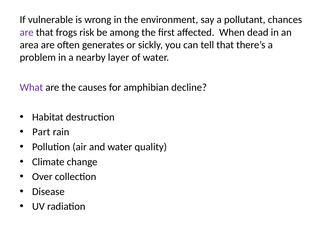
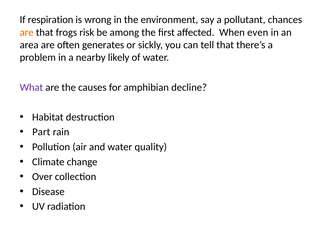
vulnerable: vulnerable -> respiration
are at (27, 32) colour: purple -> orange
dead: dead -> even
layer: layer -> likely
